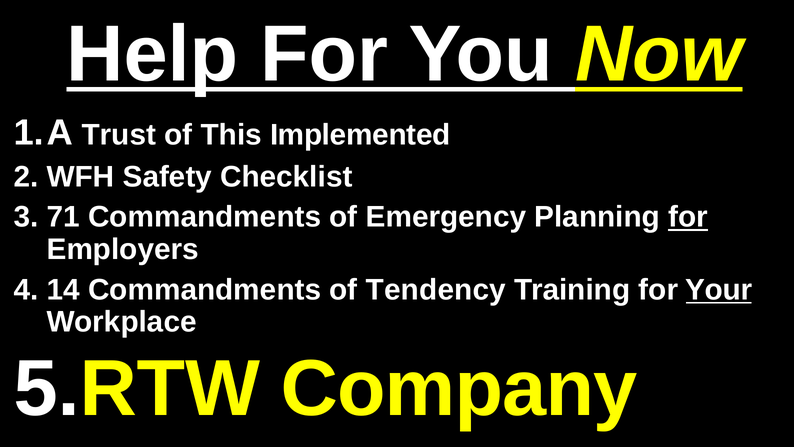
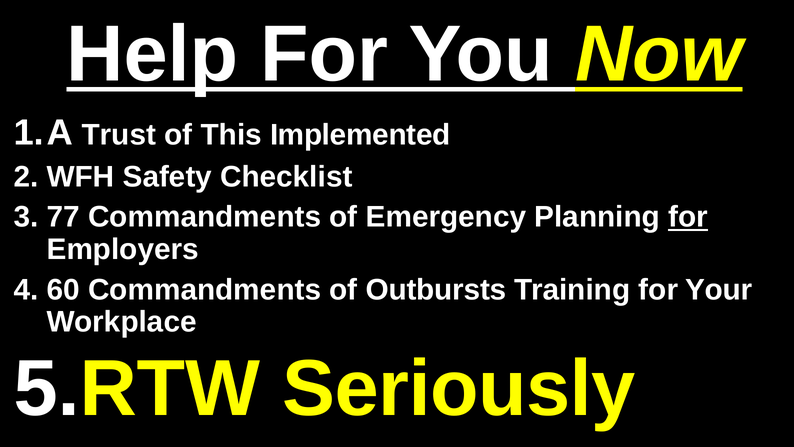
71: 71 -> 77
14: 14 -> 60
Tendency: Tendency -> Outbursts
Your underline: present -> none
Company: Company -> Seriously
